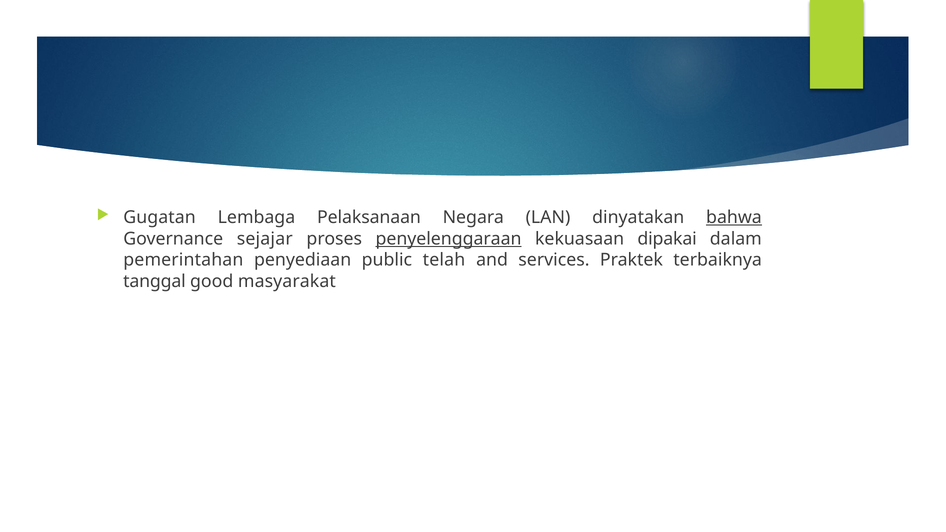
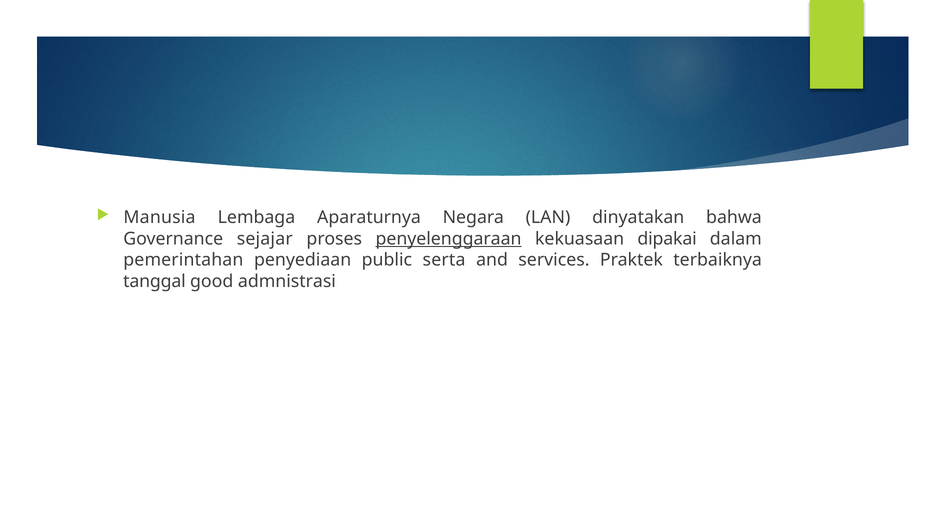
Gugatan: Gugatan -> Manusia
Pelaksanaan: Pelaksanaan -> Aparaturnya
bahwa underline: present -> none
telah: telah -> serta
masyarakat: masyarakat -> admnistrasi
